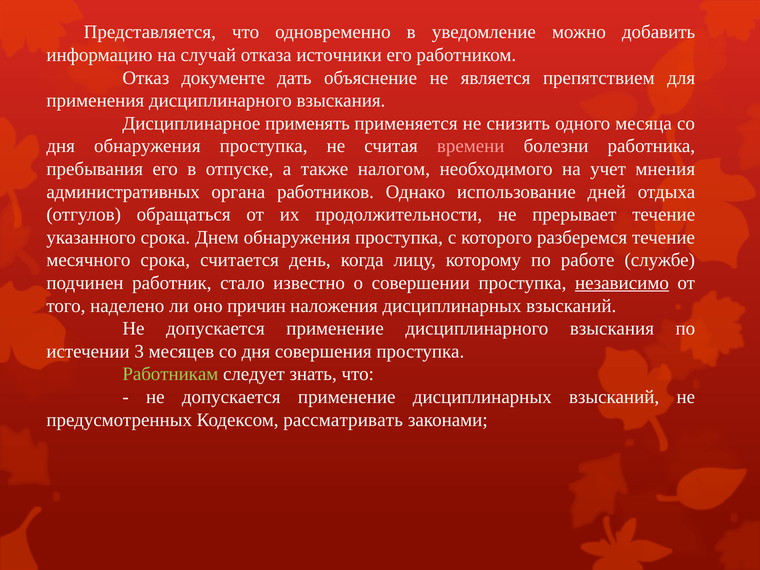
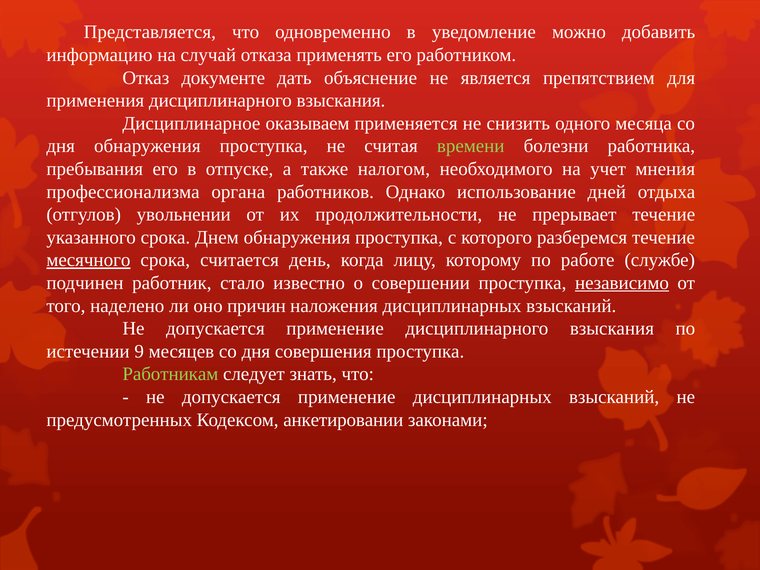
источники: источники -> применять
применять: применять -> оказываем
времени colour: pink -> light green
административных: административных -> профессионализма
обращаться: обращаться -> увольнении
месячного underline: none -> present
3: 3 -> 9
рассматривать: рассматривать -> анкетировании
